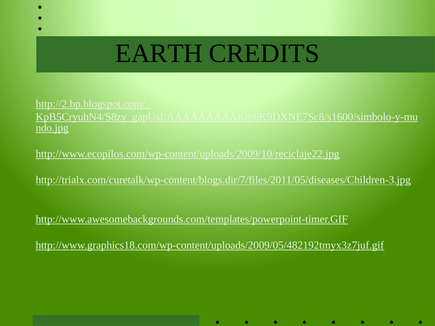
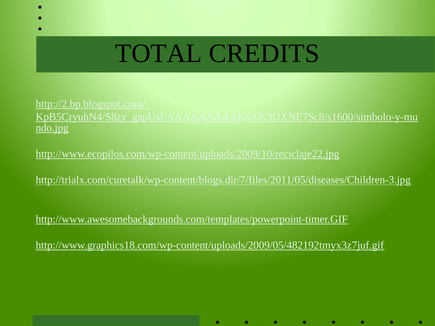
EARTH: EARTH -> TOTAL
